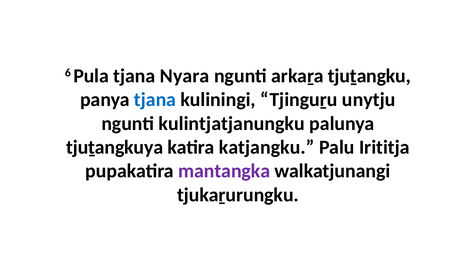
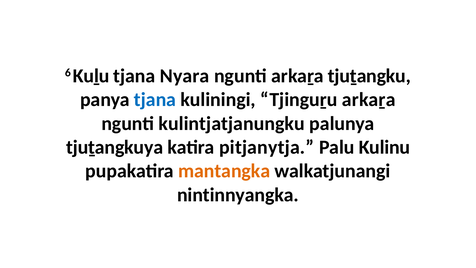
Pula: Pula -> Kuḻu
Tjinguṟu unytju: unytju -> arkaṟa
katjangku: katjangku -> pitjanytja
Irititja: Irititja -> Kulinu
mantangka colour: purple -> orange
tjukaṟurungku: tjukaṟurungku -> nintinnyangka
